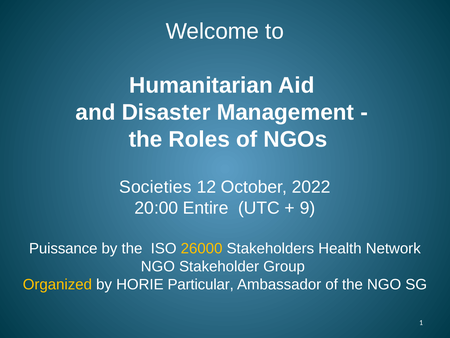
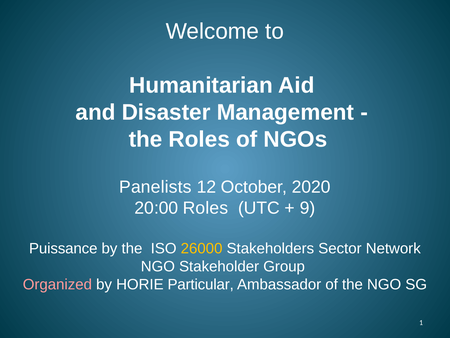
Societies: Societies -> Panelists
2022: 2022 -> 2020
20:00 Entire: Entire -> Roles
Health: Health -> Sector
Organized colour: yellow -> pink
